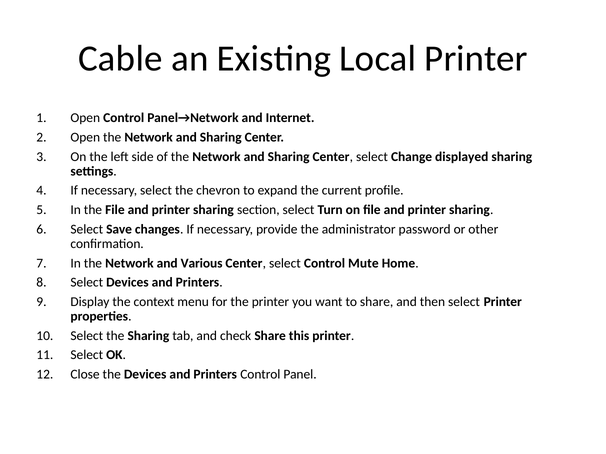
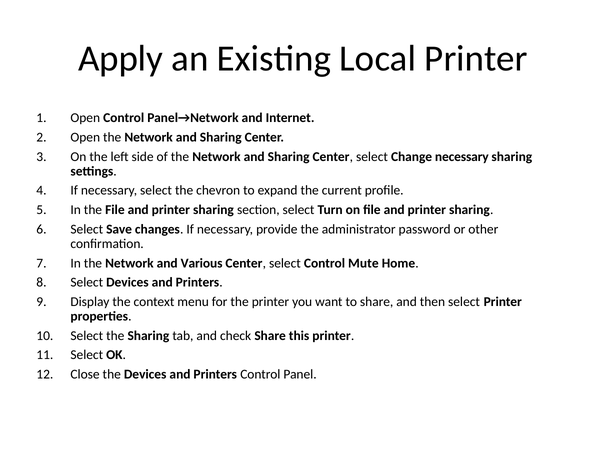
Cable: Cable -> Apply
Change displayed: displayed -> necessary
